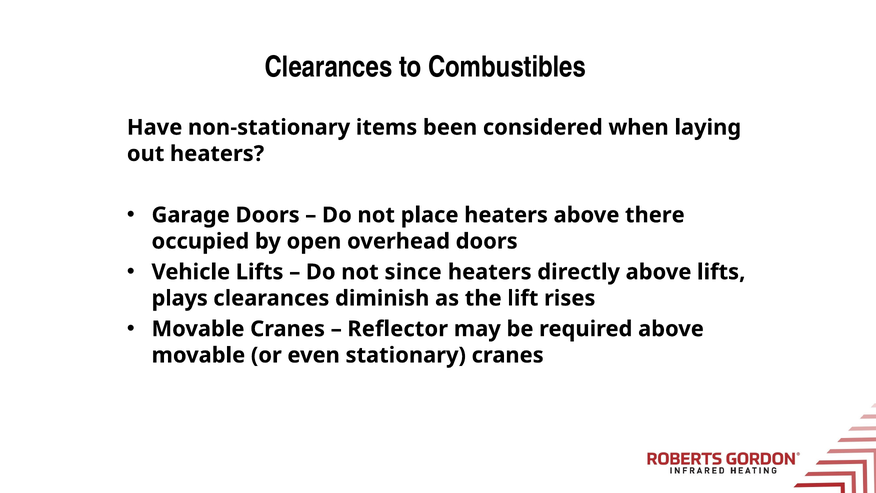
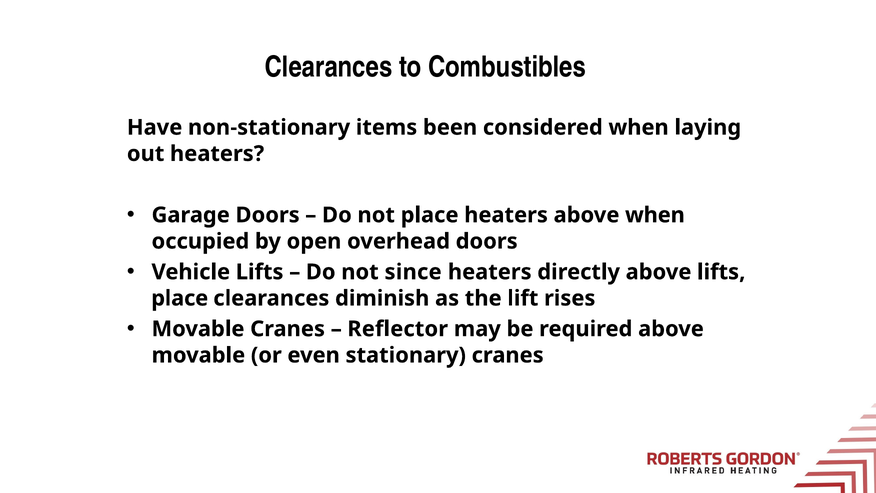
above there: there -> when
plays at (180, 298): plays -> place
